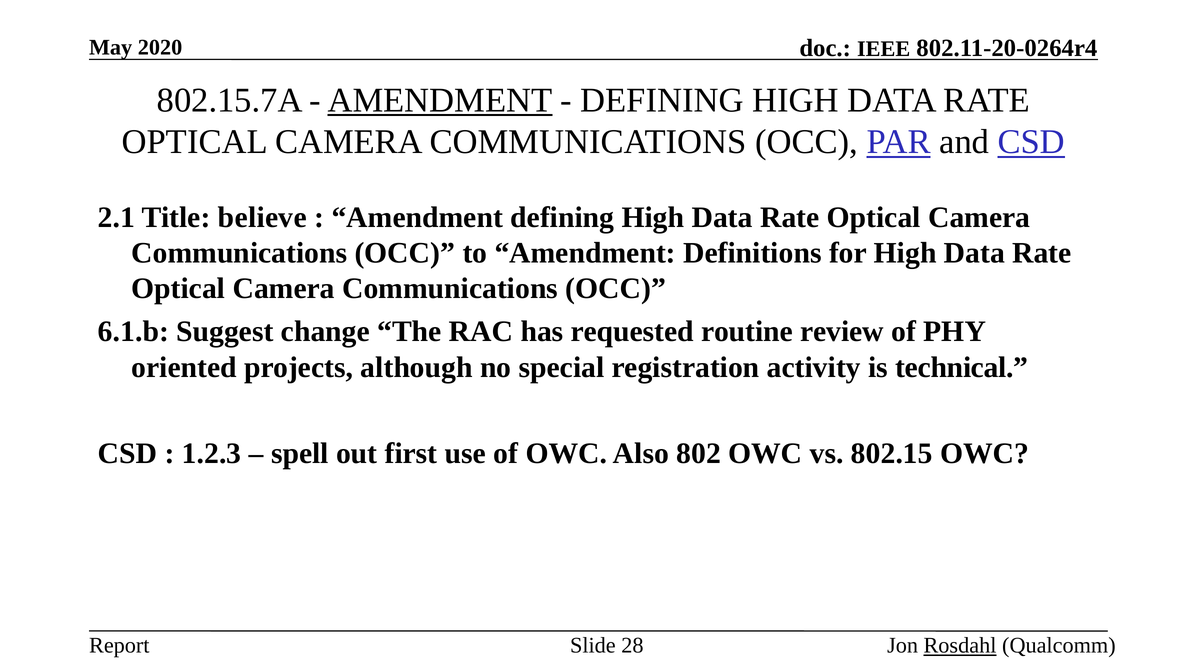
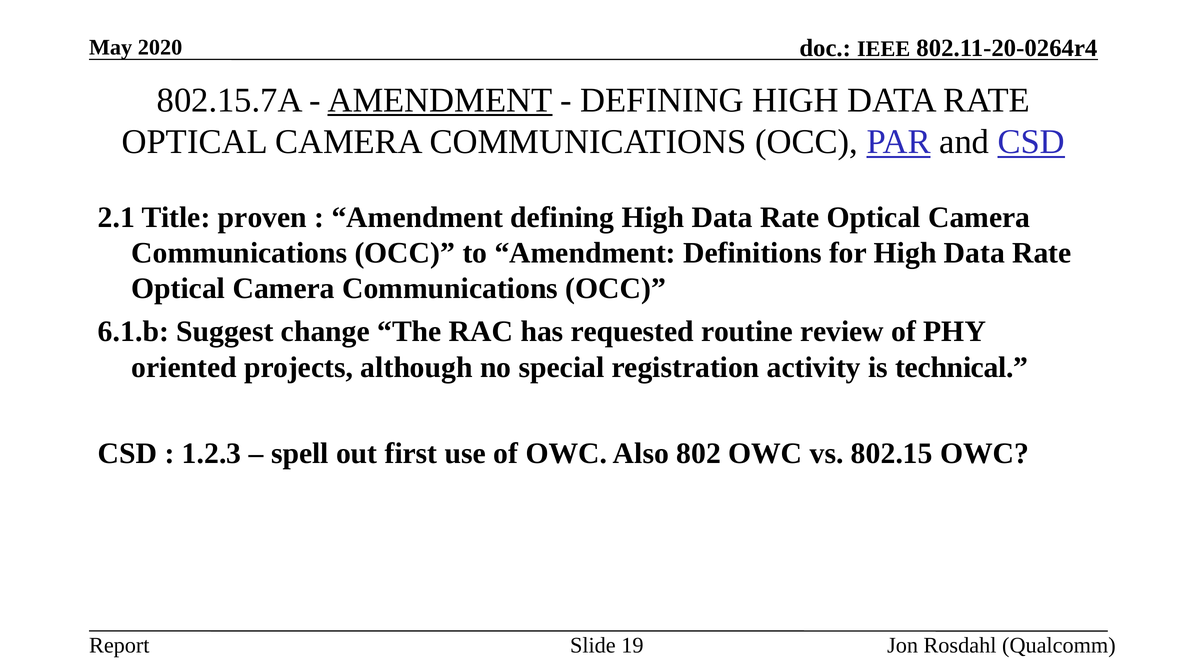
believe: believe -> proven
28: 28 -> 19
Rosdahl underline: present -> none
